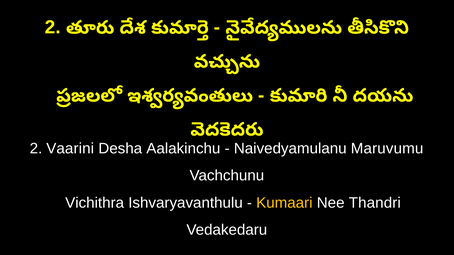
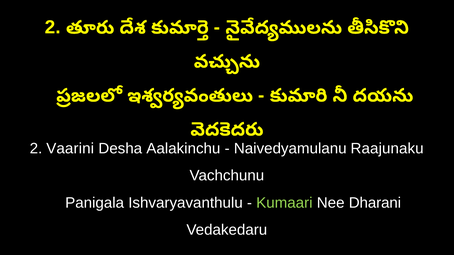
Maruvumu: Maruvumu -> Raajunaku
Vichithra: Vichithra -> Panigala
Kumaari colour: yellow -> light green
Thandri: Thandri -> Dharani
